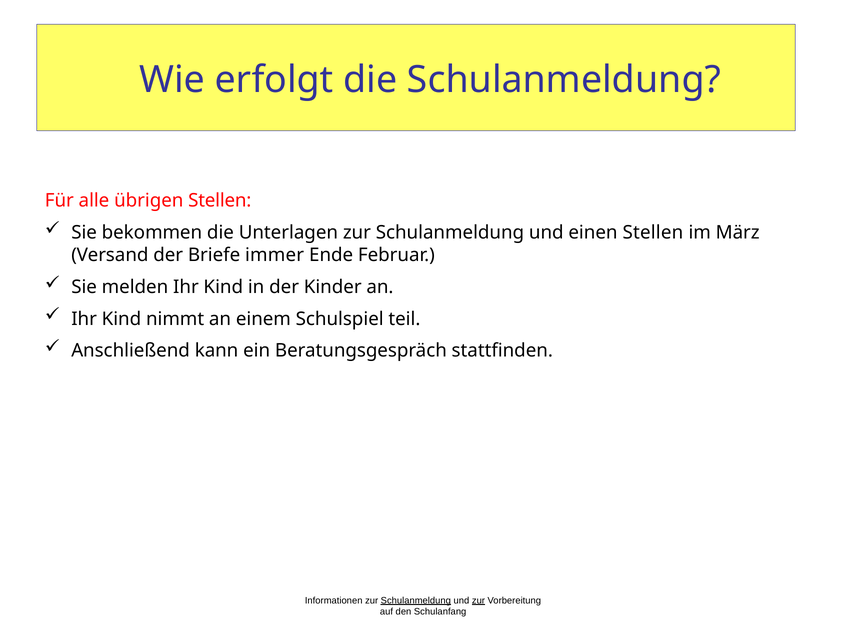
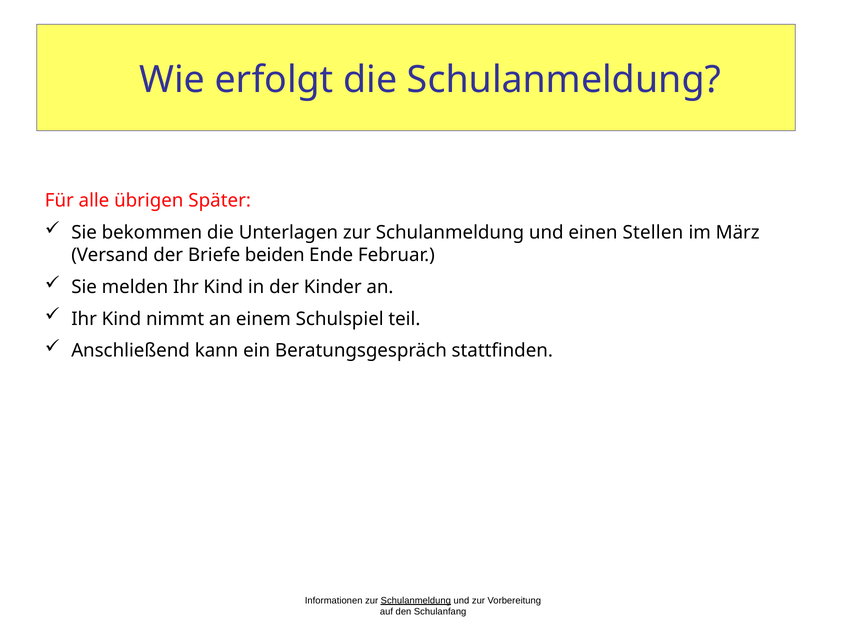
übrigen Stellen: Stellen -> Später
immer: immer -> beiden
zur at (478, 600) underline: present -> none
